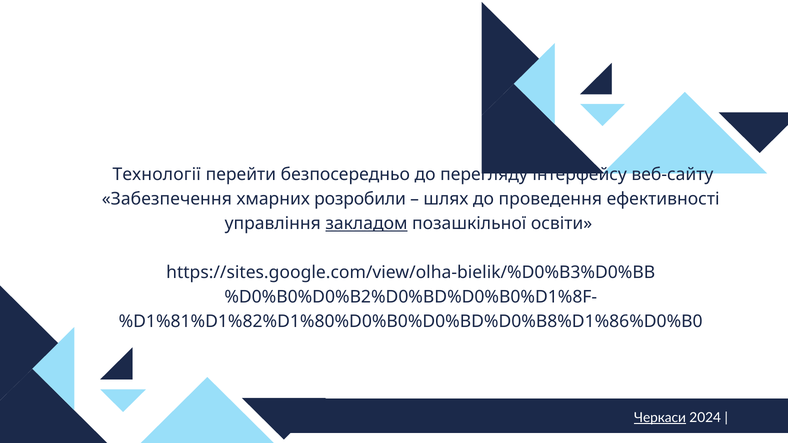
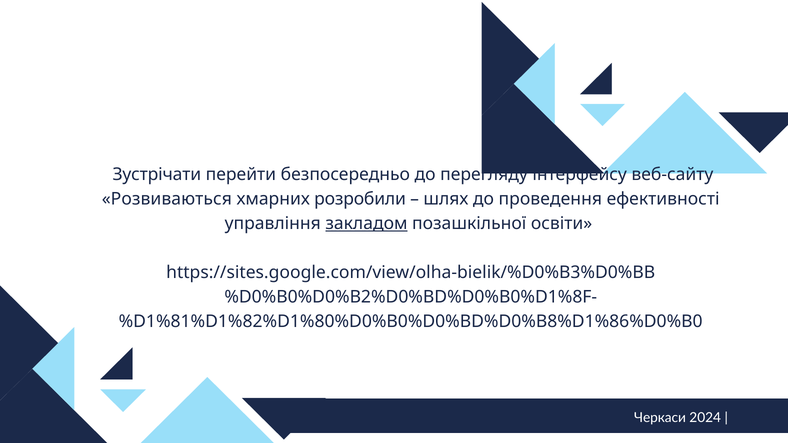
Технології: Технології -> Зустрічати
Забезпечення: Забезпечення -> Розвиваються
Черкаси underline: present -> none
